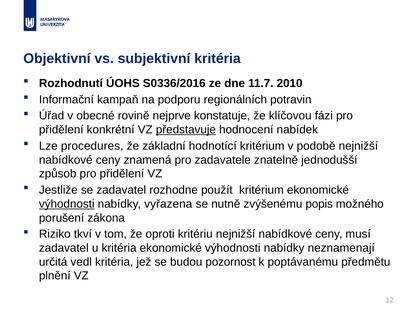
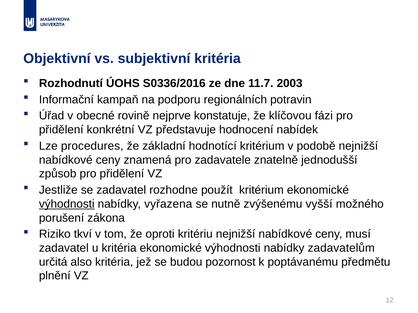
2010: 2010 -> 2003
představuje underline: present -> none
popis: popis -> vyšší
neznamenají: neznamenají -> zadavatelům
vedl: vedl -> also
